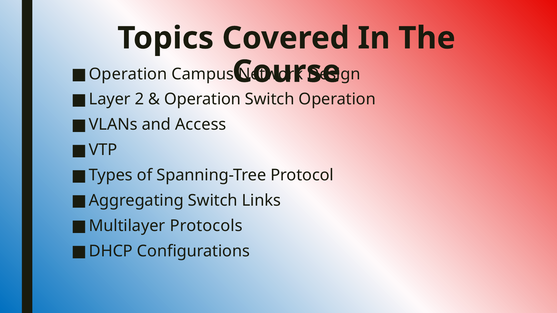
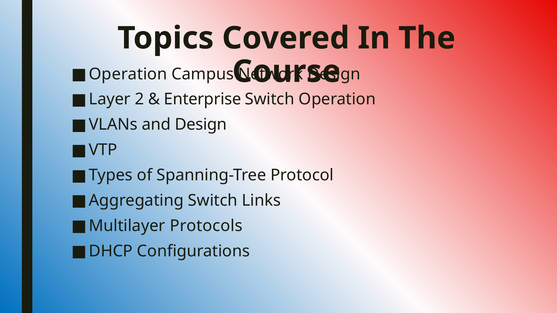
Operation at (203, 99): Operation -> Enterprise
and Access: Access -> Design
